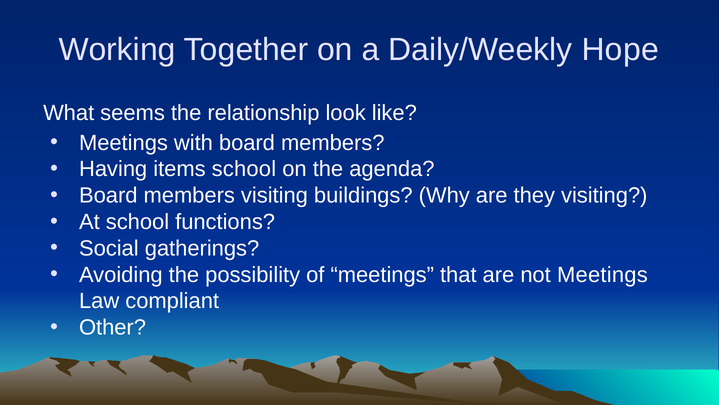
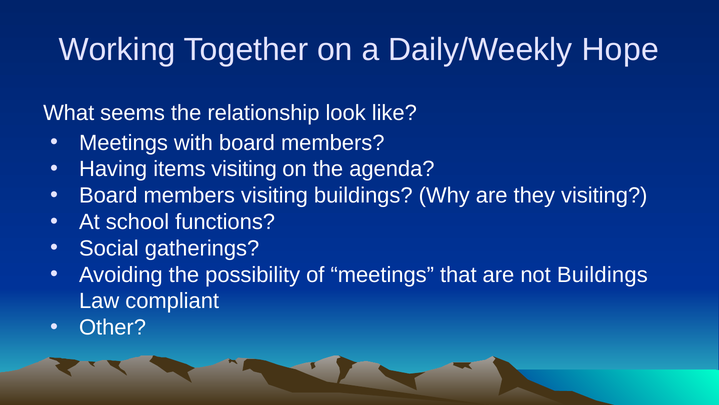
items school: school -> visiting
not Meetings: Meetings -> Buildings
